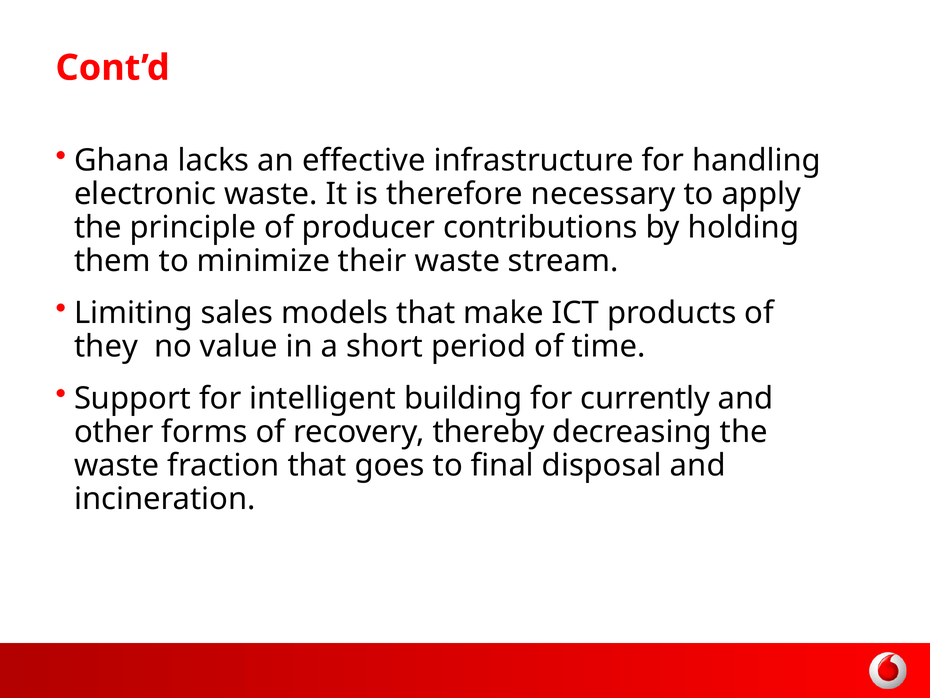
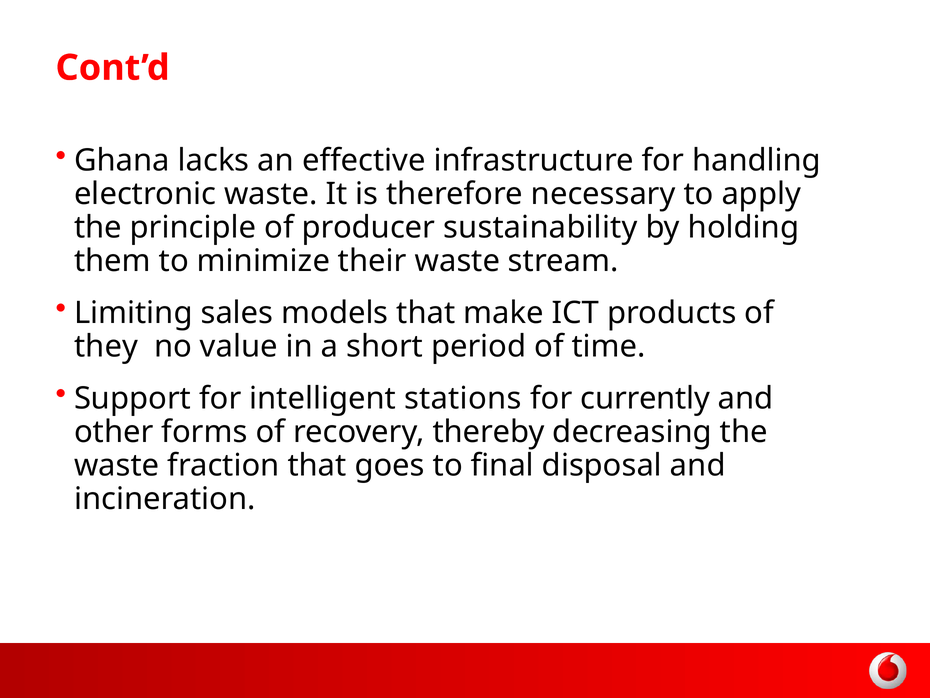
contributions: contributions -> sustainability
building: building -> stations
